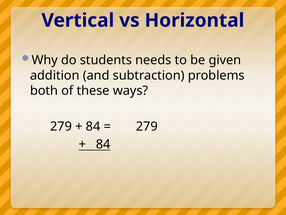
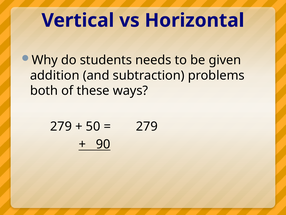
84 at (93, 126): 84 -> 50
84 at (103, 144): 84 -> 90
